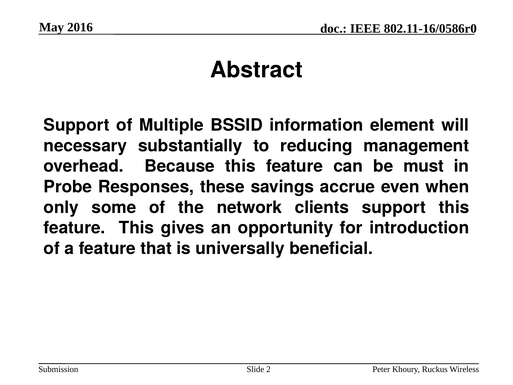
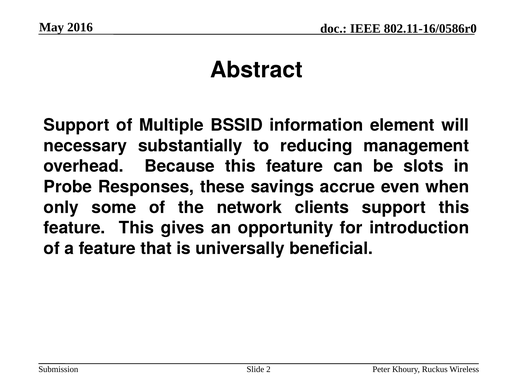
must: must -> slots
